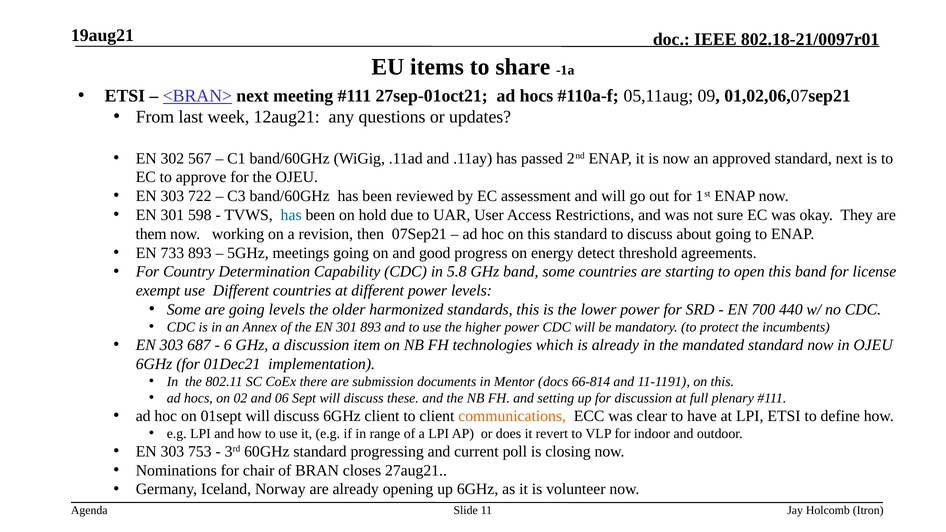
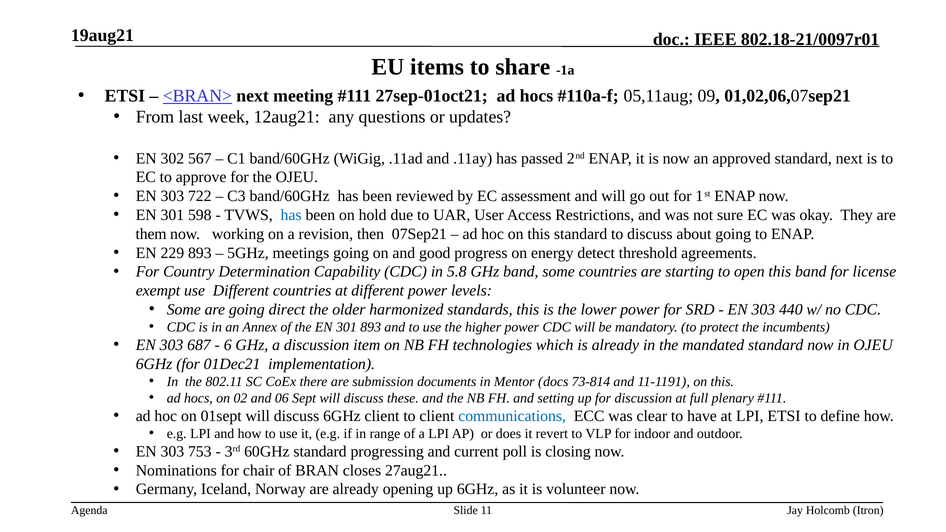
733: 733 -> 229
going levels: levels -> direct
700 at (763, 310): 700 -> 303
66-814: 66-814 -> 73-814
communications colour: orange -> blue
